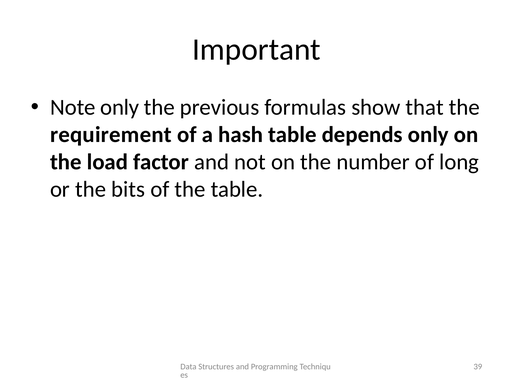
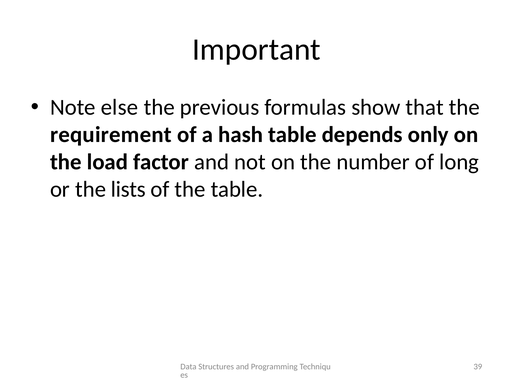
Note only: only -> else
bits: bits -> lists
